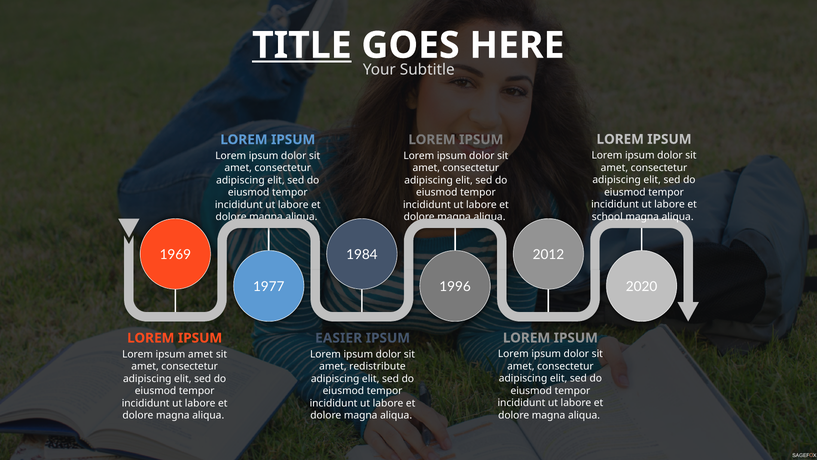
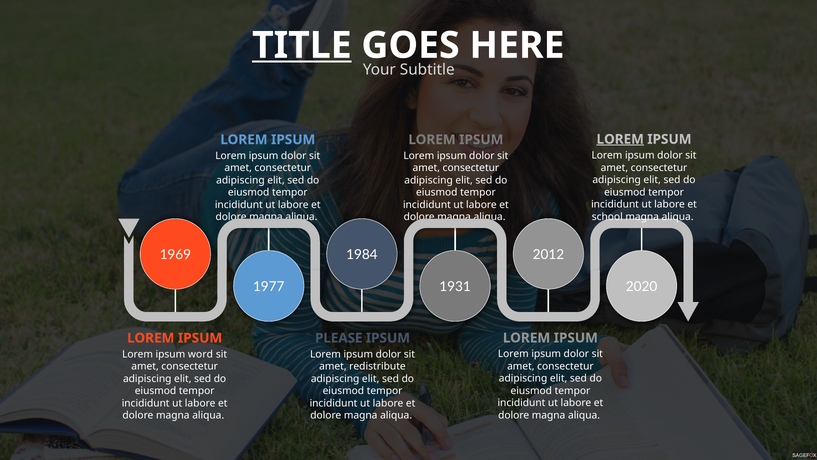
LOREM at (620, 139) underline: none -> present
1996: 1996 -> 1931
EASIER: EASIER -> PLEASE
ipsum amet: amet -> word
